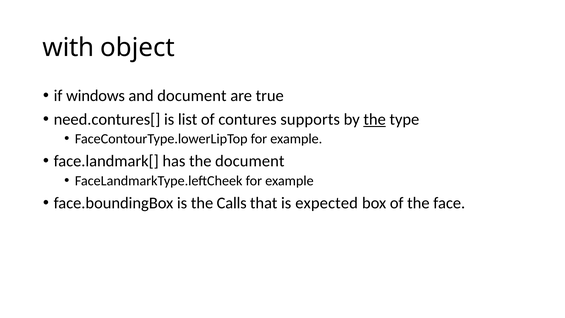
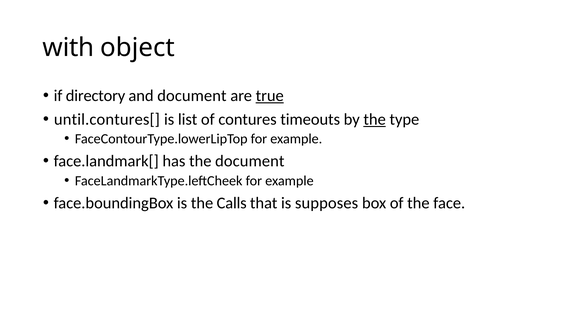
windows: windows -> directory
true underline: none -> present
need.contures[: need.contures[ -> until.contures[
supports: supports -> timeouts
expected: expected -> supposes
